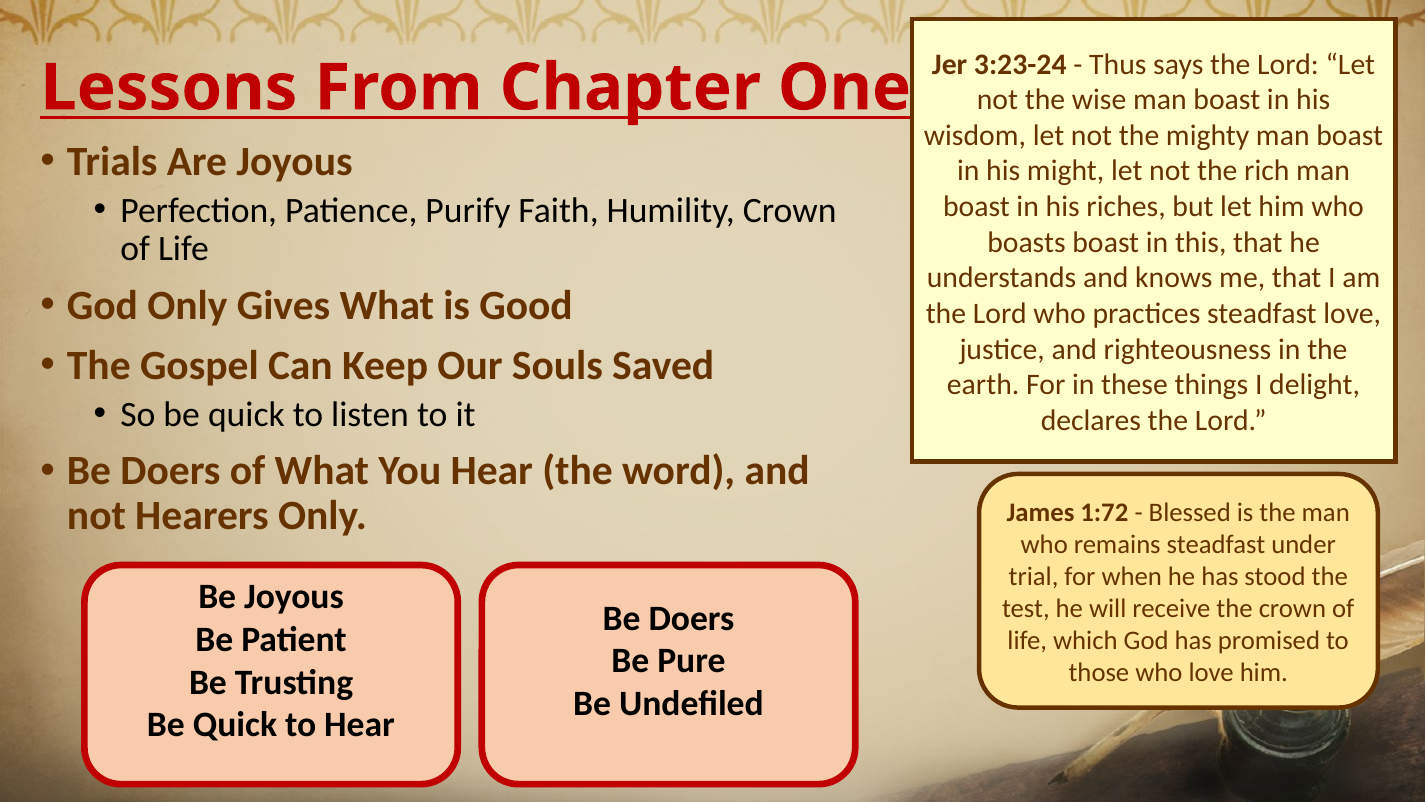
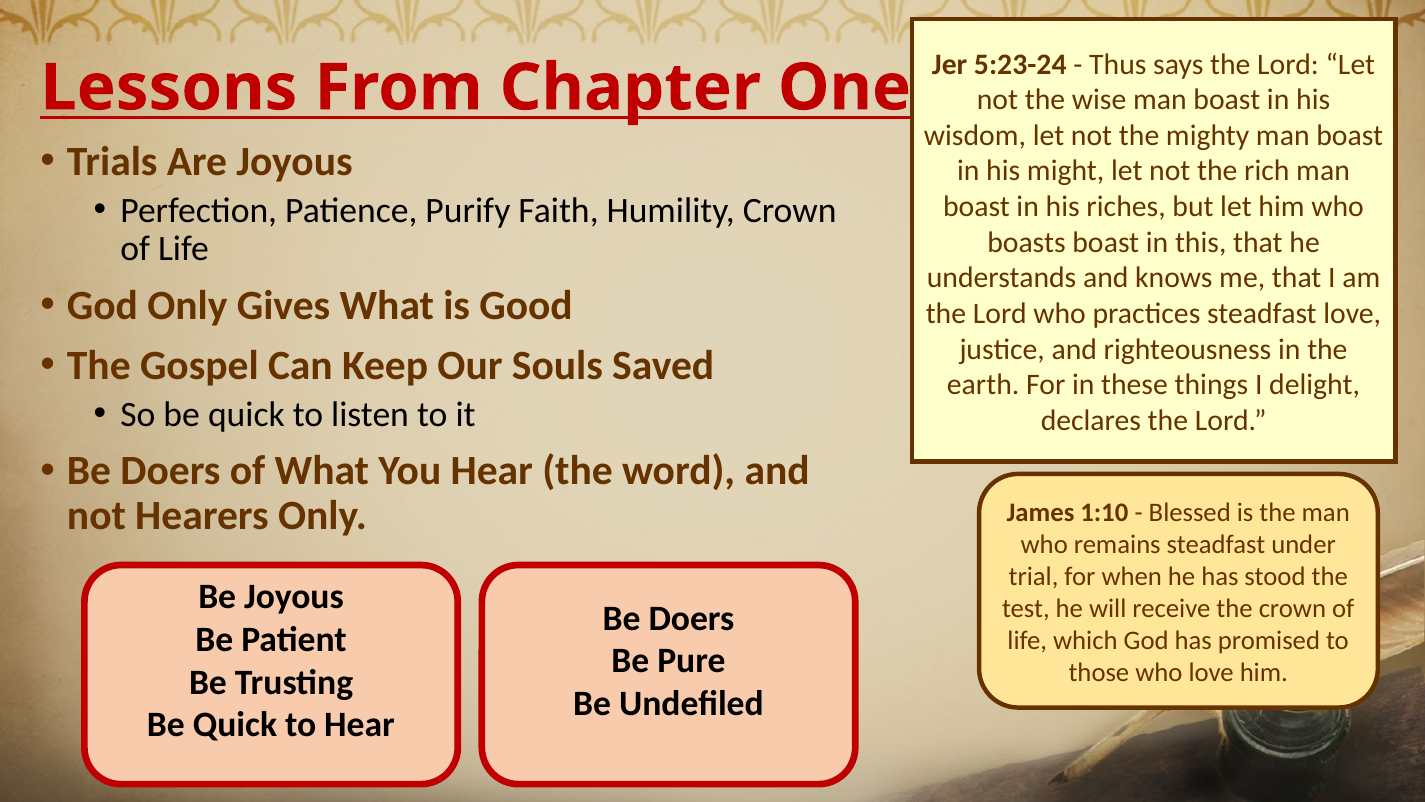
3:23-24: 3:23-24 -> 5:23-24
1:72: 1:72 -> 1:10
